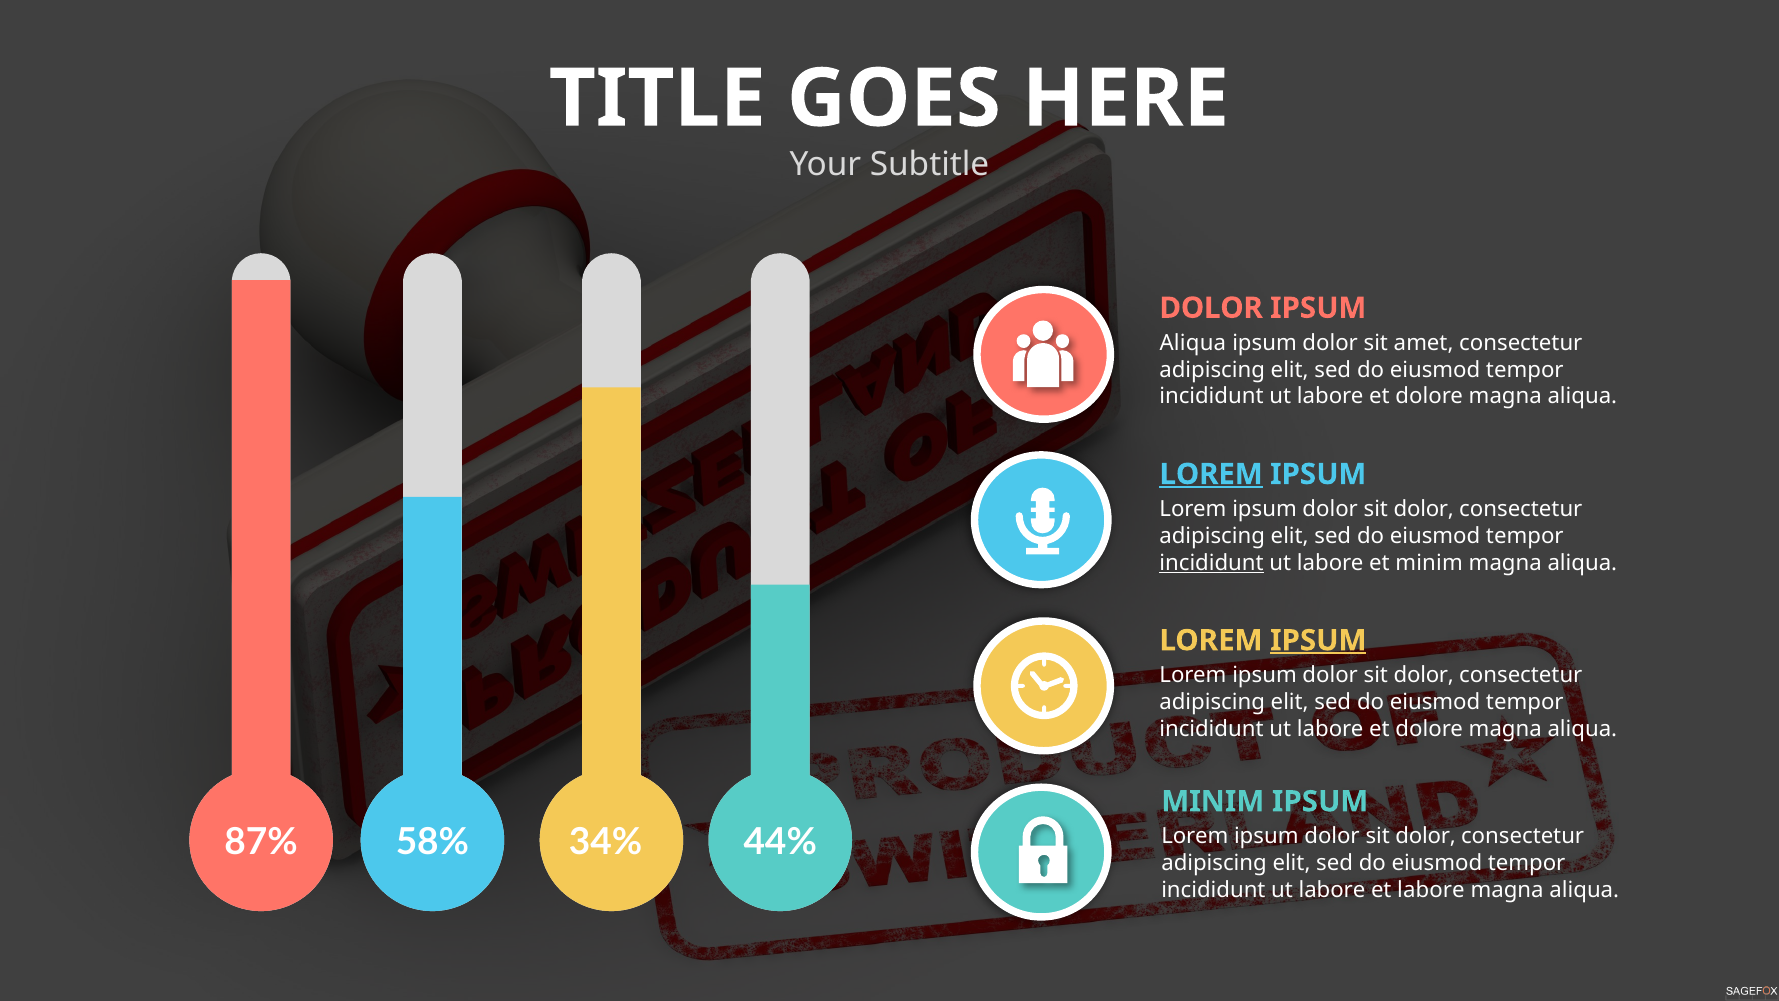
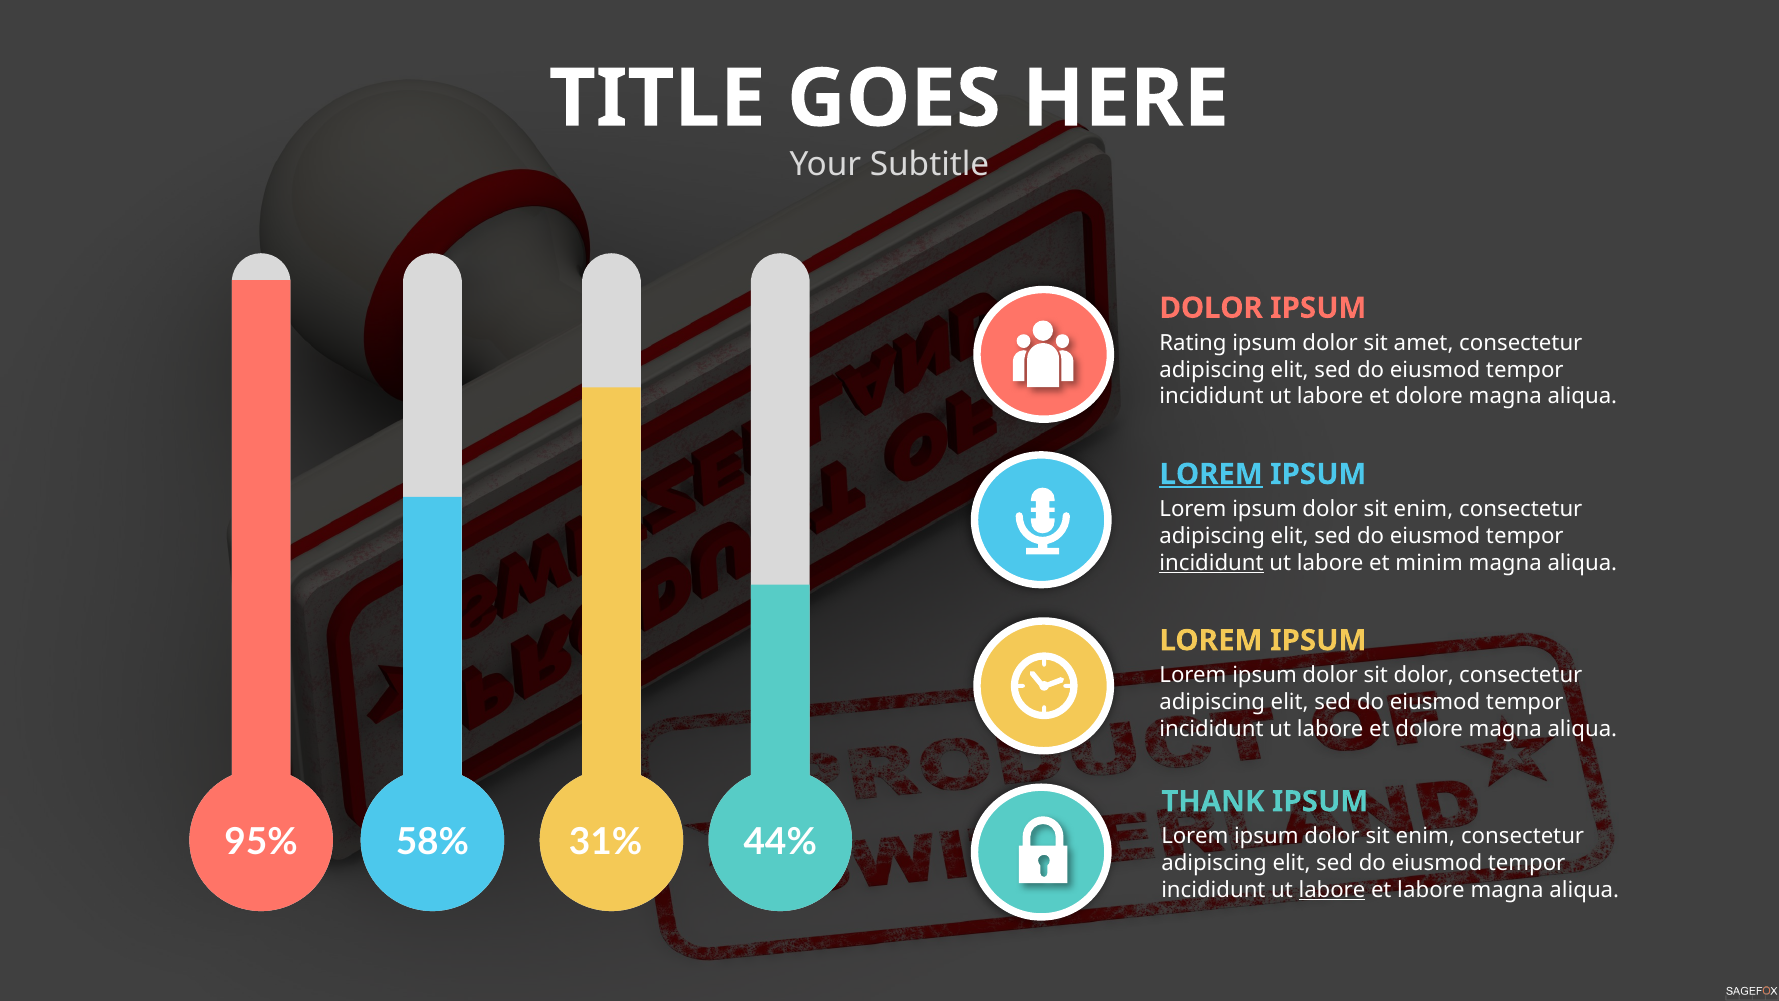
Aliqua at (1193, 343): Aliqua -> Rating
dolor at (1424, 509): dolor -> enim
IPSUM at (1318, 640) underline: present -> none
MINIM at (1213, 801): MINIM -> THANK
87%: 87% -> 95%
34%: 34% -> 31%
dolor at (1426, 836): dolor -> enim
labore at (1332, 890) underline: none -> present
